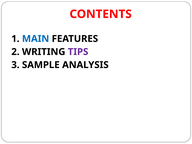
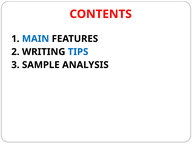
TIPS colour: purple -> blue
